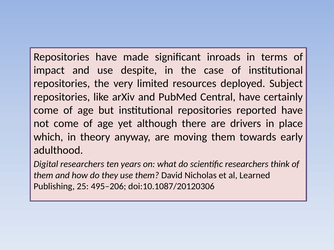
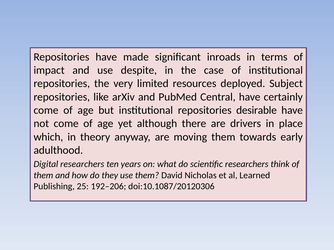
reported: reported -> desirable
495–206: 495–206 -> 192–206
